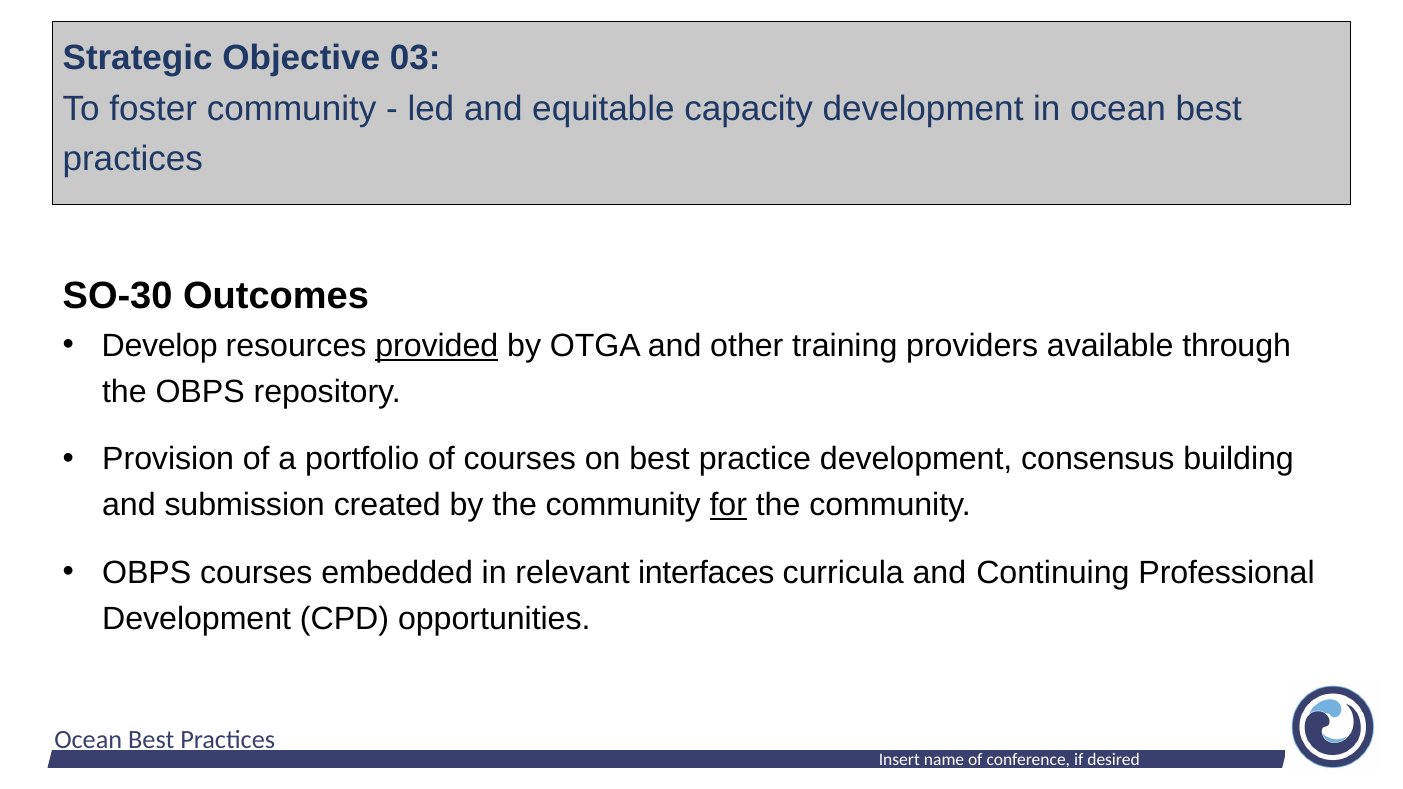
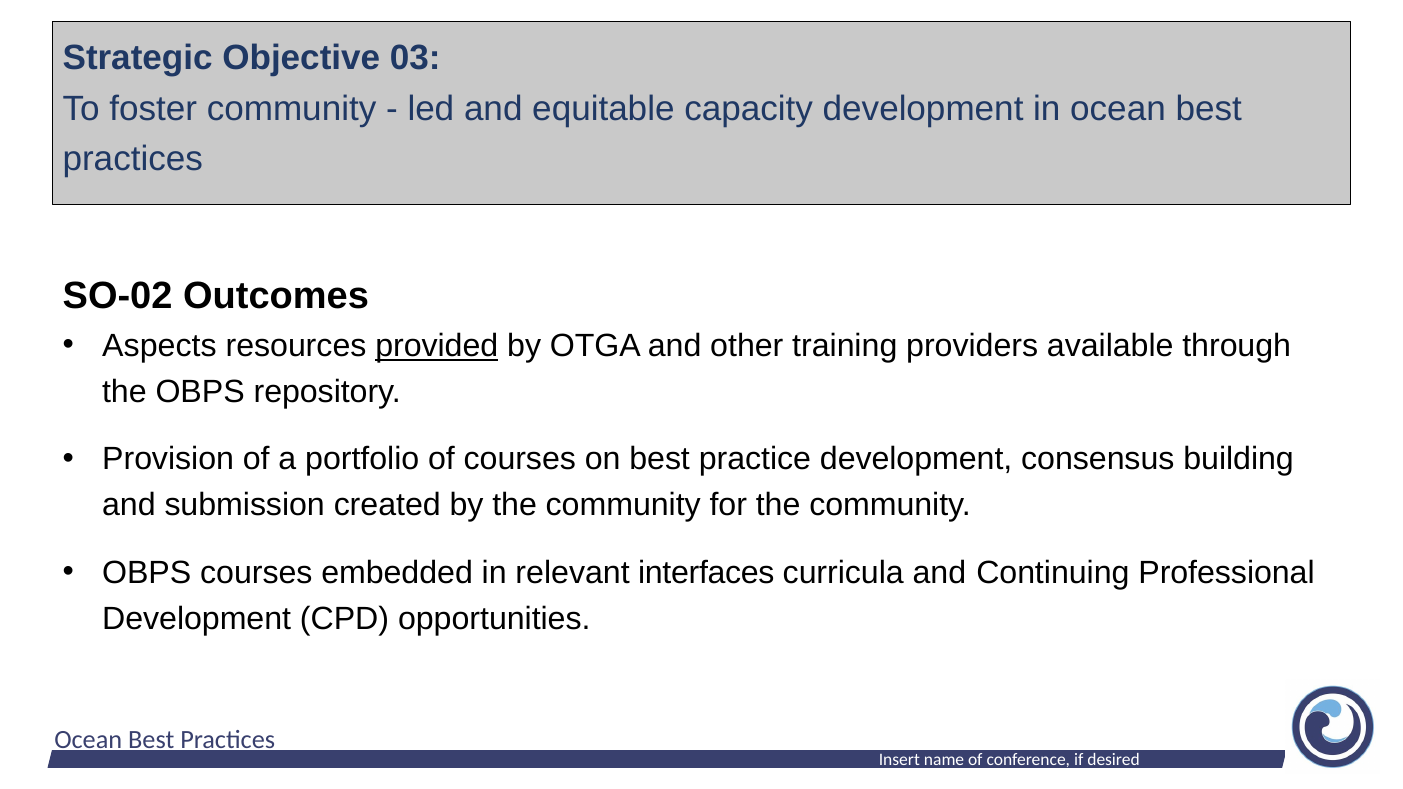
SO-30: SO-30 -> SO-02
Develop: Develop -> Aspects
for underline: present -> none
